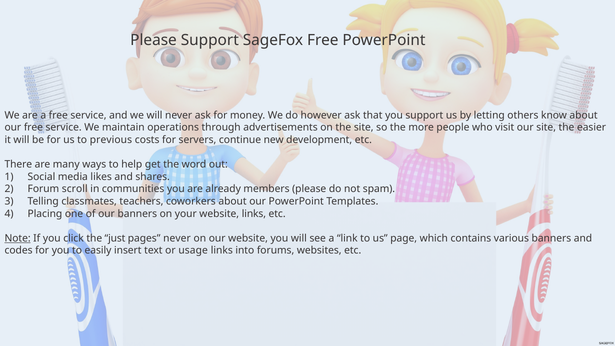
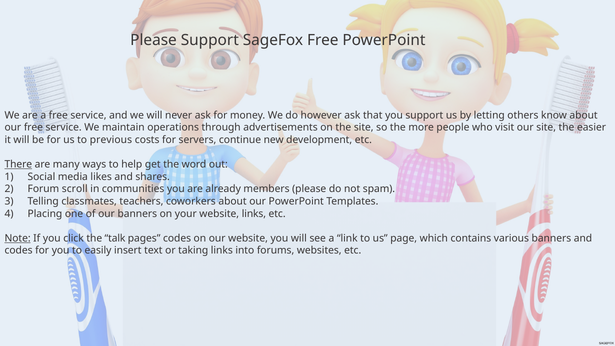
There underline: none -> present
just: just -> talk
pages never: never -> codes
usage: usage -> taking
